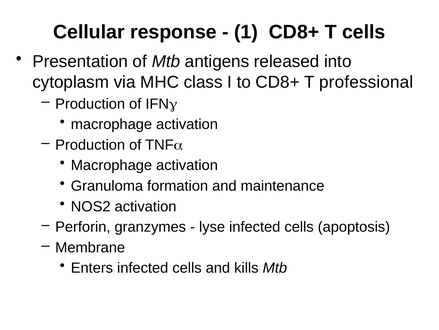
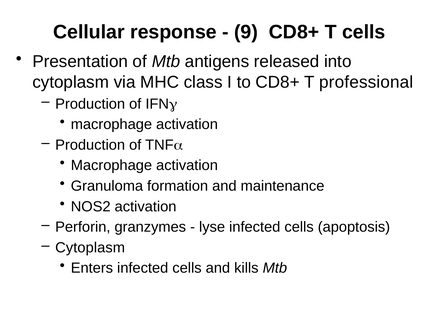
1: 1 -> 9
Membrane at (90, 247): Membrane -> Cytoplasm
